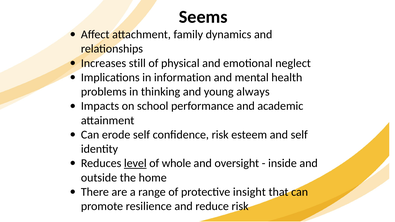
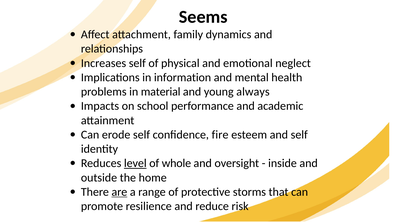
Increases still: still -> self
thinking: thinking -> material
confidence risk: risk -> fire
are underline: none -> present
insight: insight -> storms
